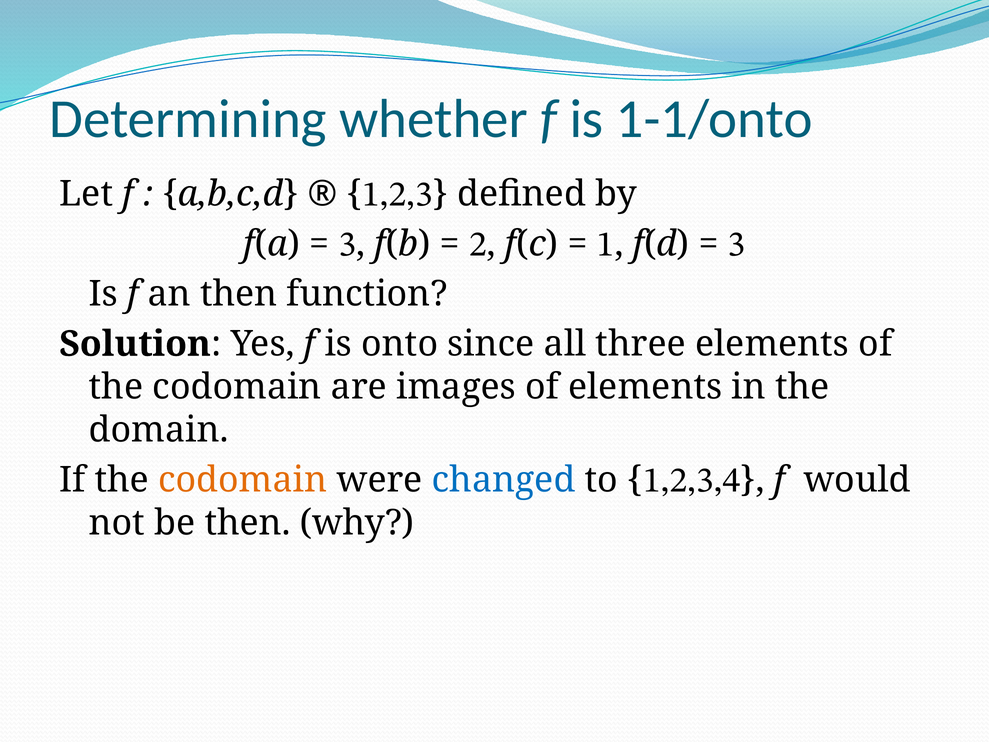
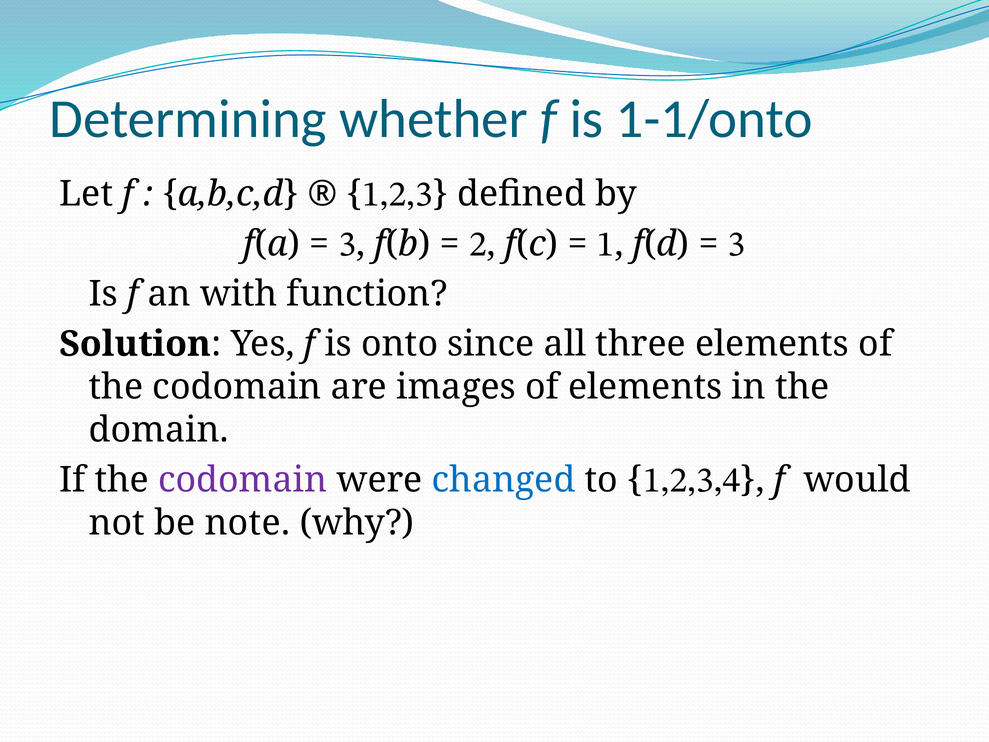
an then: then -> with
codomain at (243, 480) colour: orange -> purple
be then: then -> note
